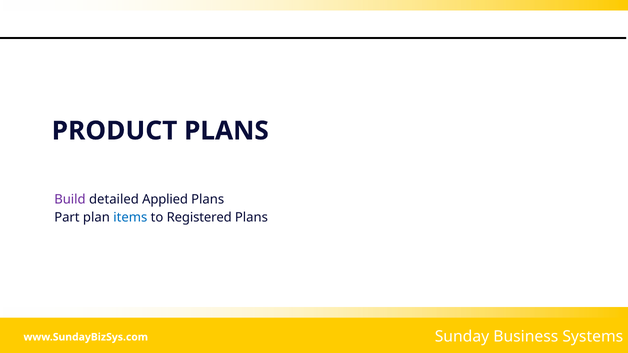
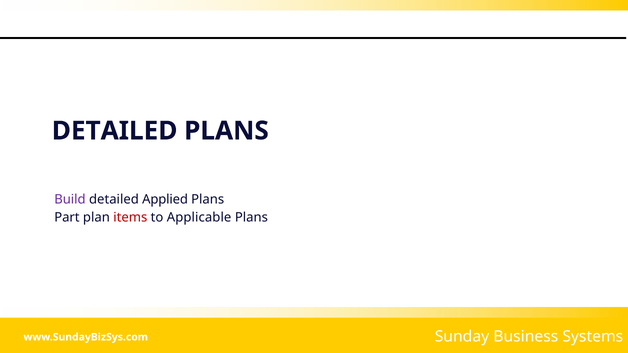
PRODUCT at (115, 131): PRODUCT -> DETAILED
items colour: blue -> red
Registered: Registered -> Applicable
